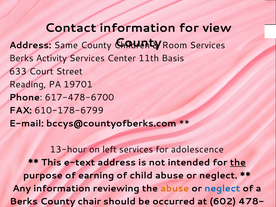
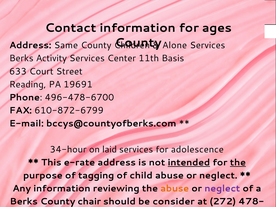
view: view -> ages
Room: Room -> Alone
19701: 19701 -> 19691
617-478-6700: 617-478-6700 -> 496-478-6700
610-178-6799: 610-178-6799 -> 610-872-6799
13-hour: 13-hour -> 34-hour
left: left -> laid
e-text: e-text -> e-rate
intended underline: none -> present
earning: earning -> tagging
neglect at (222, 189) colour: blue -> purple
occurred: occurred -> consider
602: 602 -> 272
